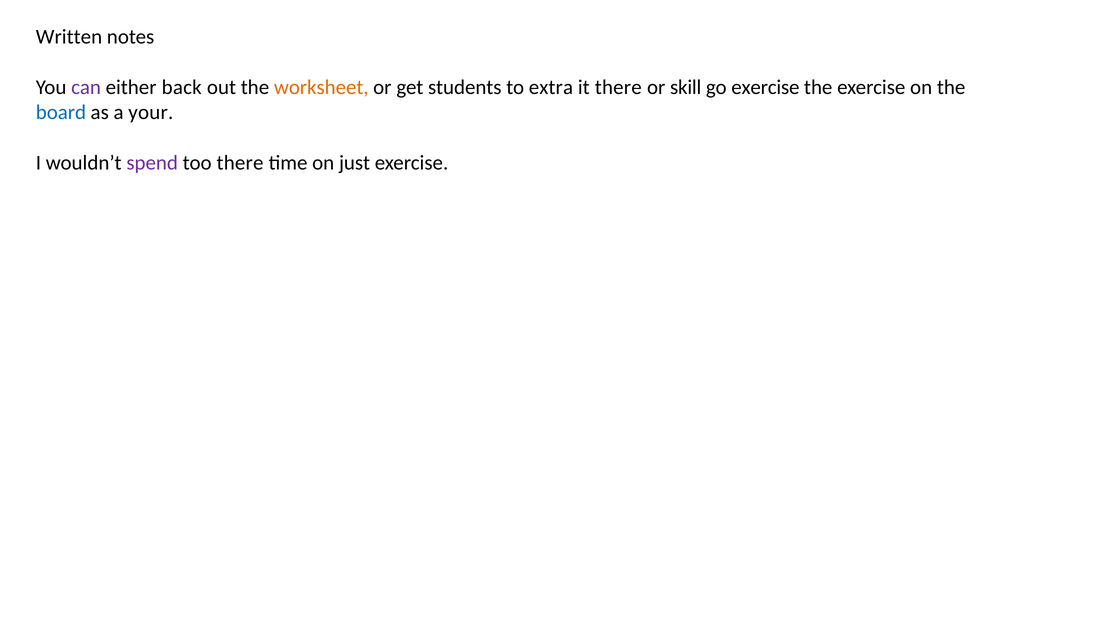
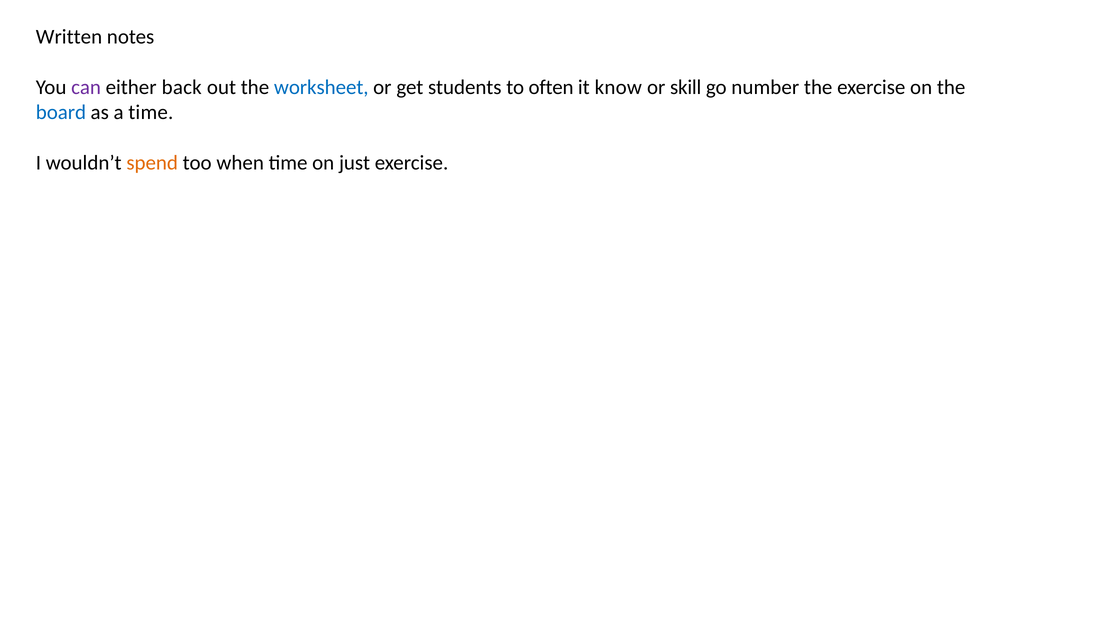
worksheet colour: orange -> blue
extra: extra -> often
it there: there -> know
go exercise: exercise -> number
a your: your -> time
spend colour: purple -> orange
too there: there -> when
